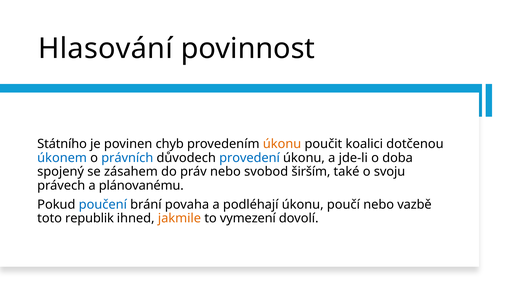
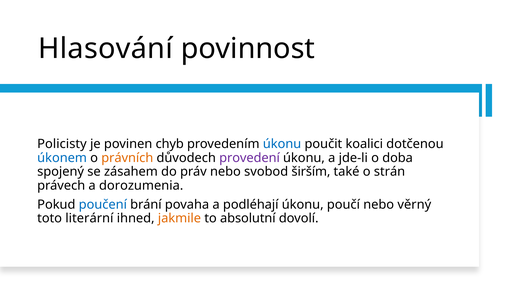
Státního: Státního -> Policisty
úkonu at (282, 144) colour: orange -> blue
právních colour: blue -> orange
provedení colour: blue -> purple
svoju: svoju -> strán
plánovanému: plánovanému -> dorozumenia
vazbě: vazbě -> věrný
republik: republik -> literární
vymezení: vymezení -> absolutní
